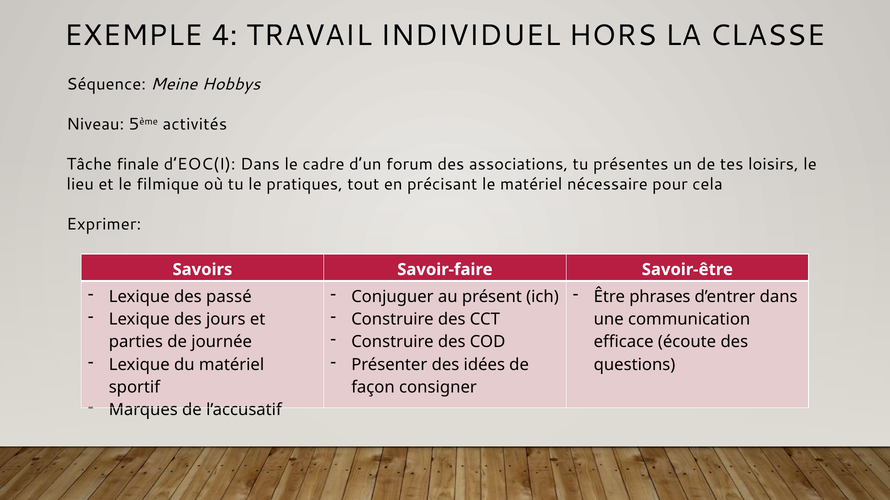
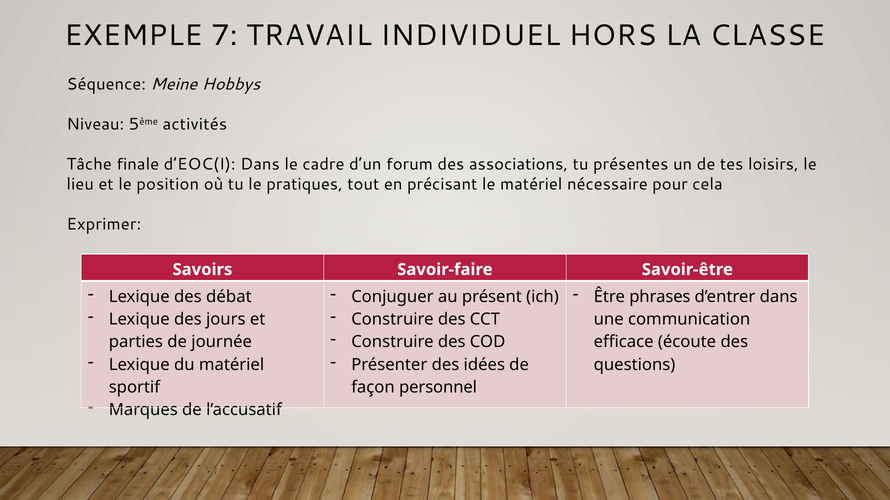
4: 4 -> 7
filmique: filmique -> position
passé: passé -> débat
consigner: consigner -> personnel
